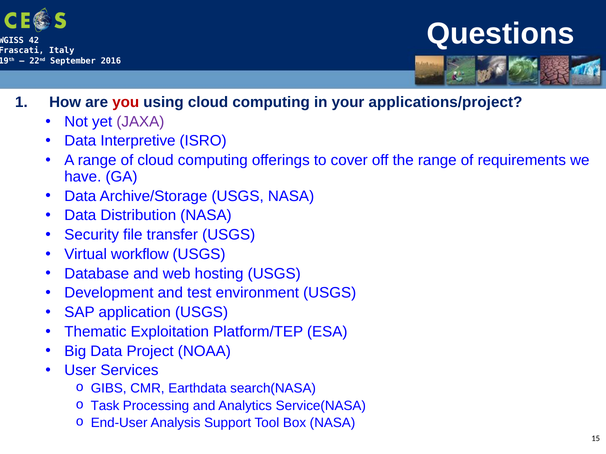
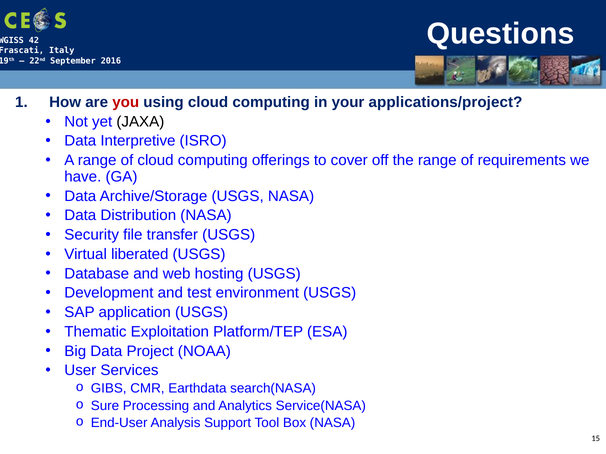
JAXA colour: purple -> black
workflow: workflow -> liberated
Task: Task -> Sure
